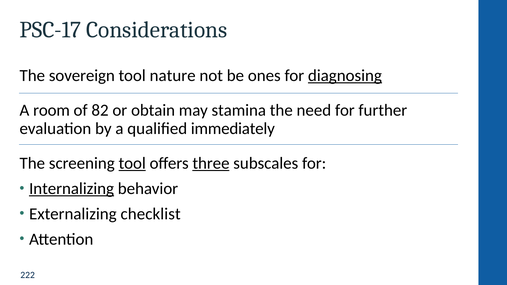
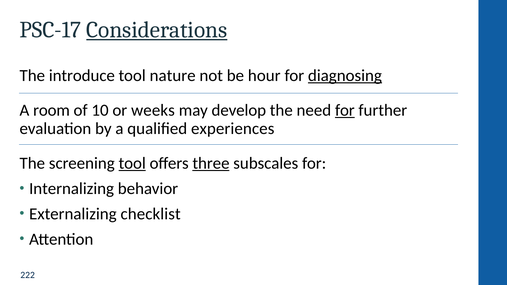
Considerations underline: none -> present
sovereign: sovereign -> introduce
ones: ones -> hour
82: 82 -> 10
obtain: obtain -> weeks
stamina: stamina -> develop
for at (345, 110) underline: none -> present
immediately: immediately -> experiences
Internalizing underline: present -> none
